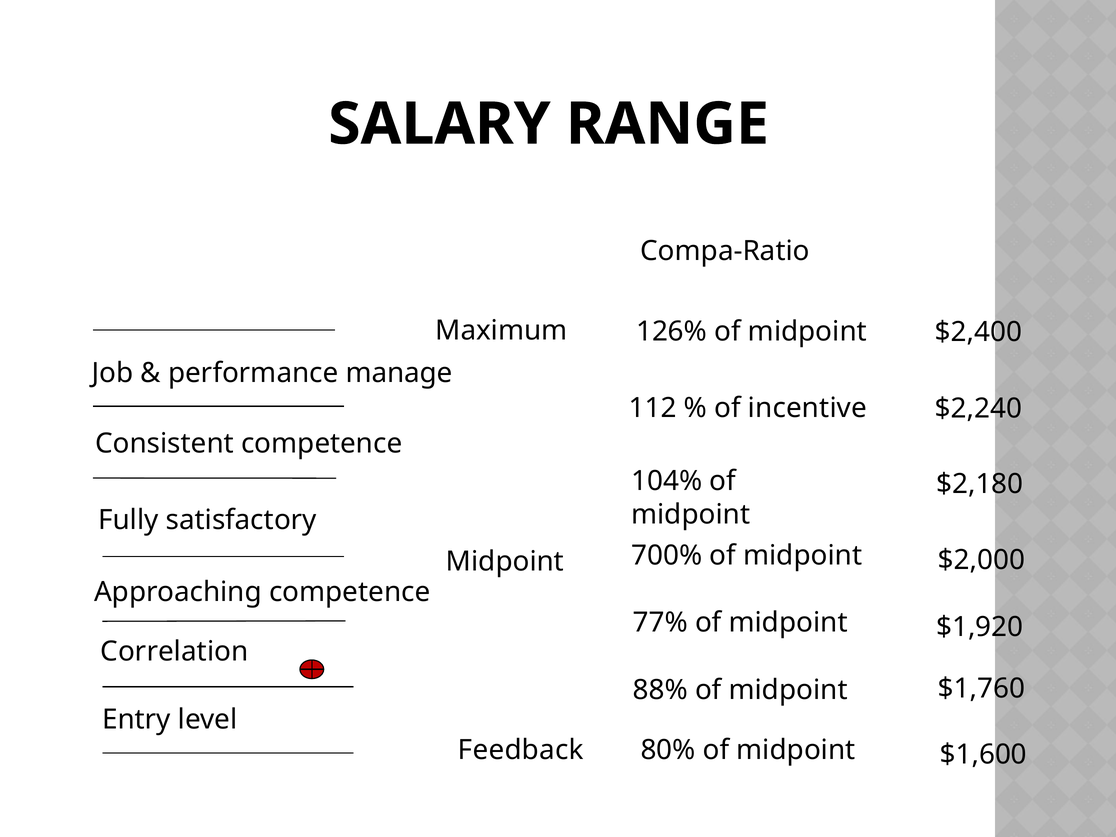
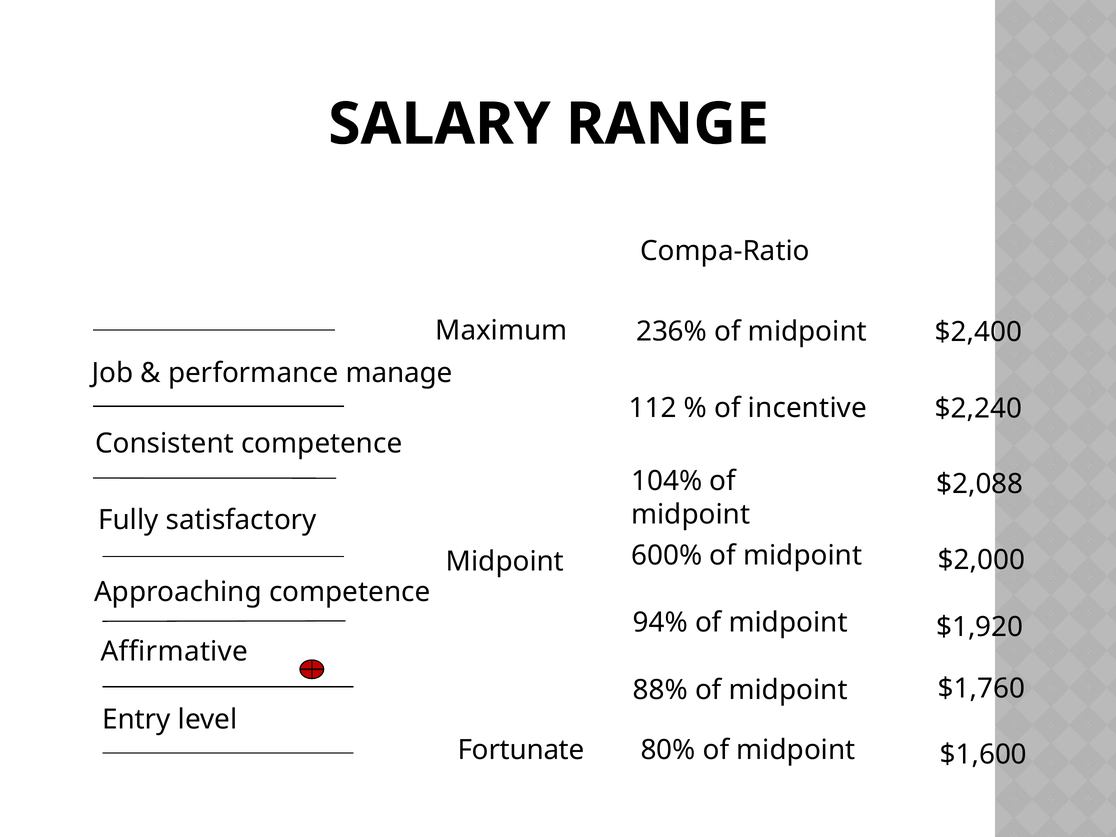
126%: 126% -> 236%
$2,180: $2,180 -> $2,088
700%: 700% -> 600%
77%: 77% -> 94%
Correlation: Correlation -> Affirmative
Feedback: Feedback -> Fortunate
